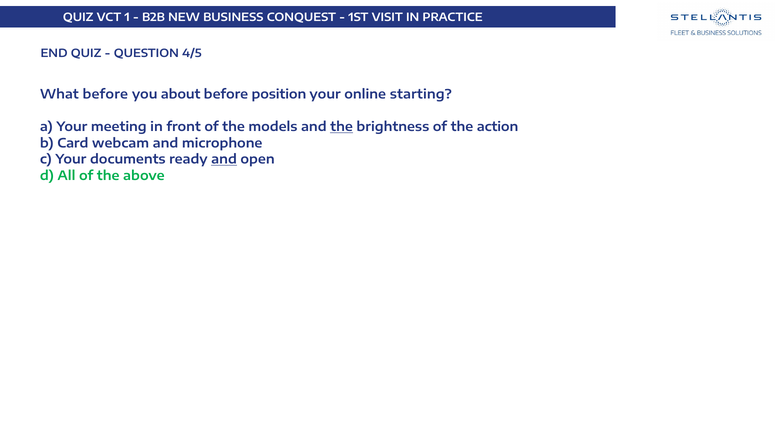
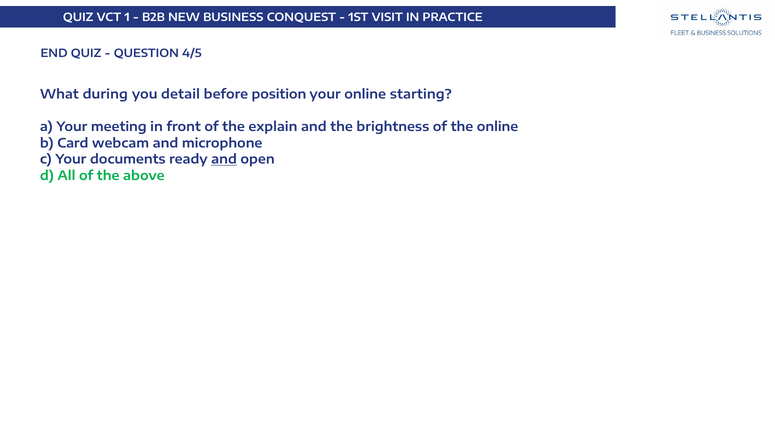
What before: before -> during
about: about -> detail
models: models -> explain
the at (342, 127) underline: present -> none
the action: action -> online
